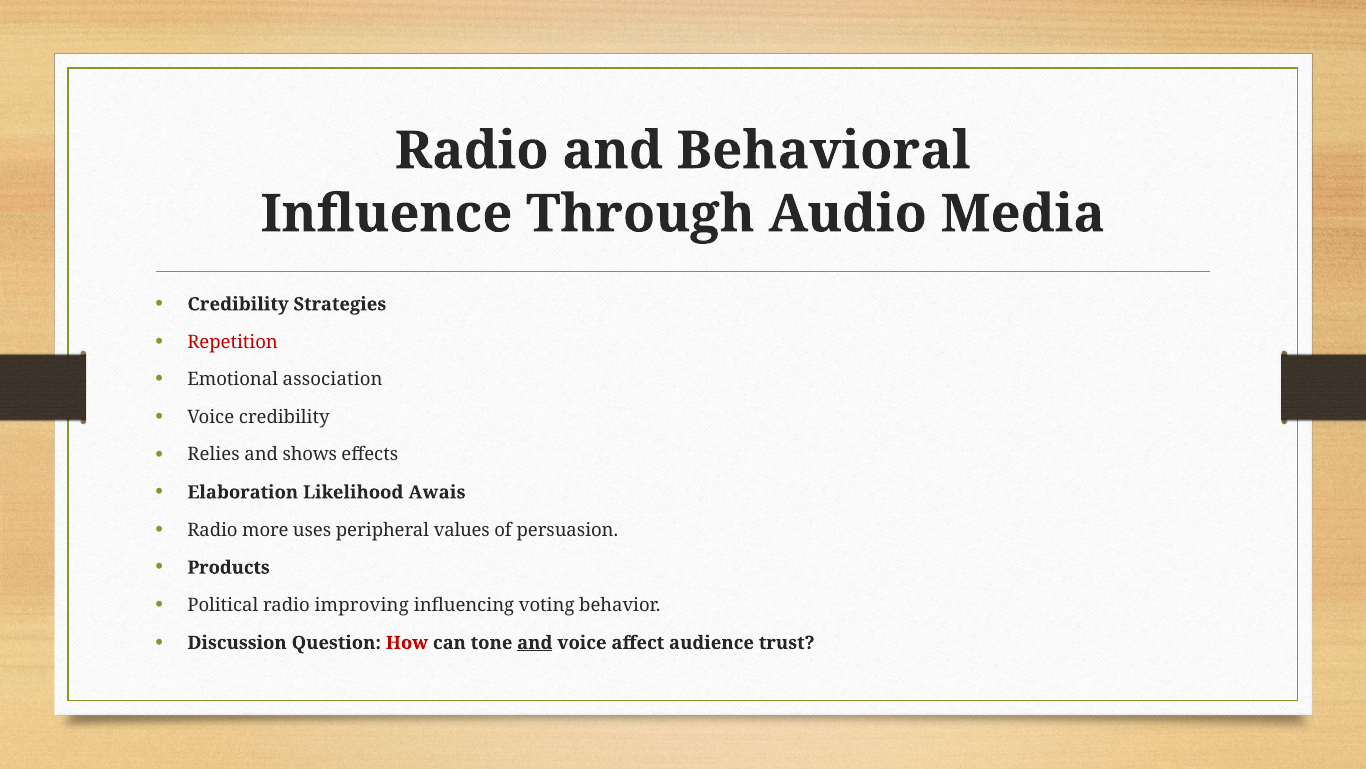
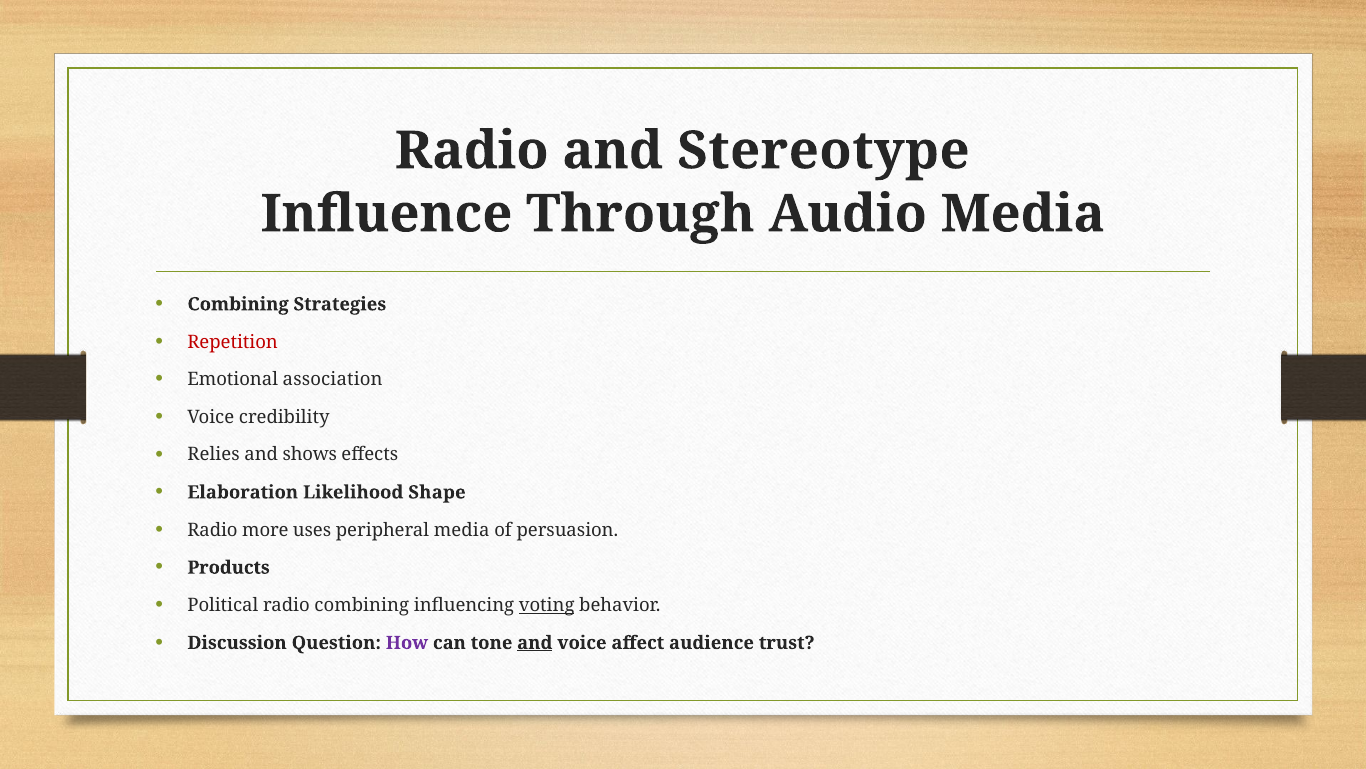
Behavioral: Behavioral -> Stereotype
Credibility at (238, 304): Credibility -> Combining
Awais: Awais -> Shape
peripheral values: values -> media
radio improving: improving -> combining
voting underline: none -> present
How colour: red -> purple
